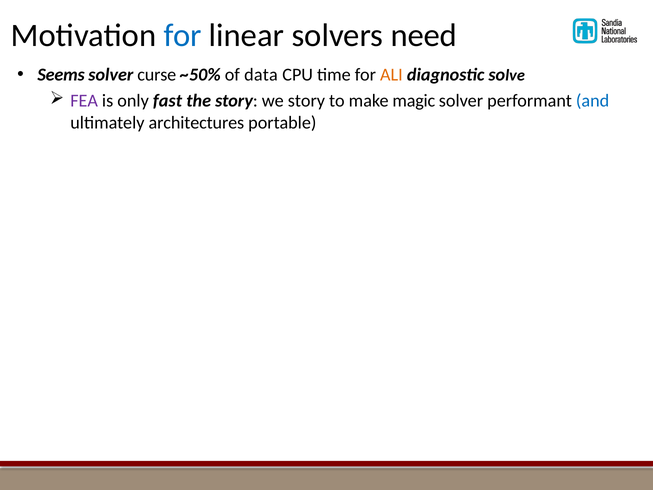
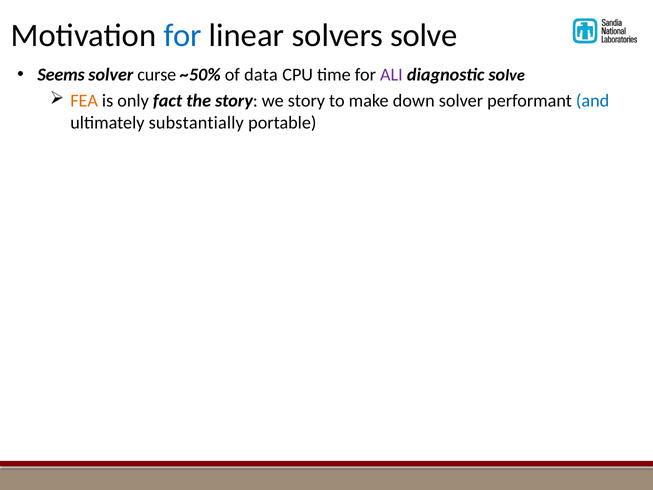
solvers need: need -> solve
ALI colour: orange -> purple
FEA colour: purple -> orange
fast: fast -> fact
magic: magic -> down
architectures: architectures -> substantially
